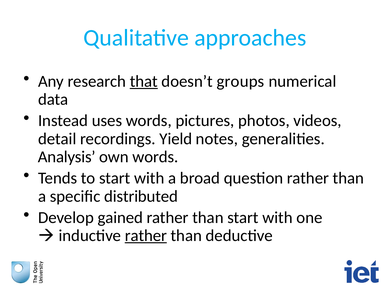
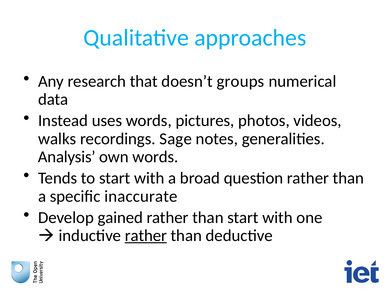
that underline: present -> none
detail: detail -> walks
Yield: Yield -> Sage
distributed: distributed -> inaccurate
